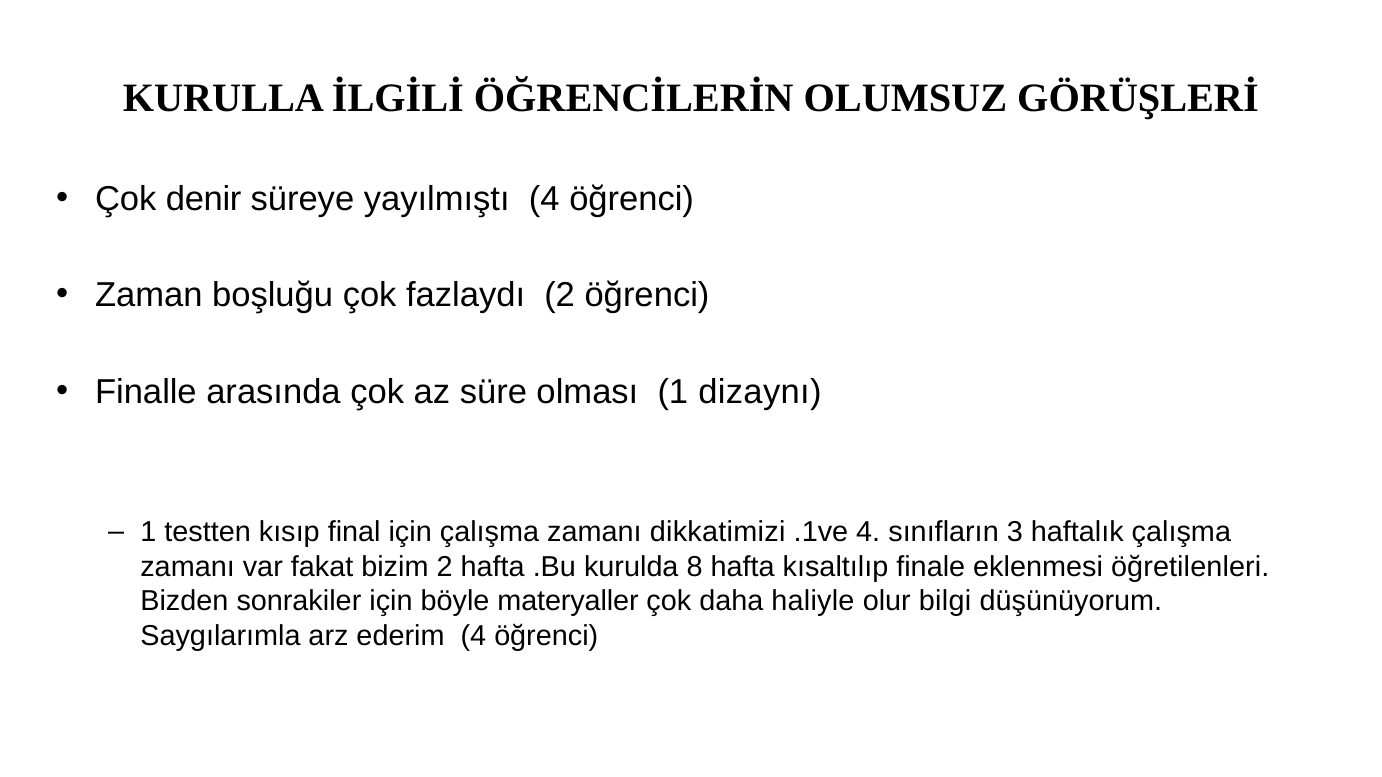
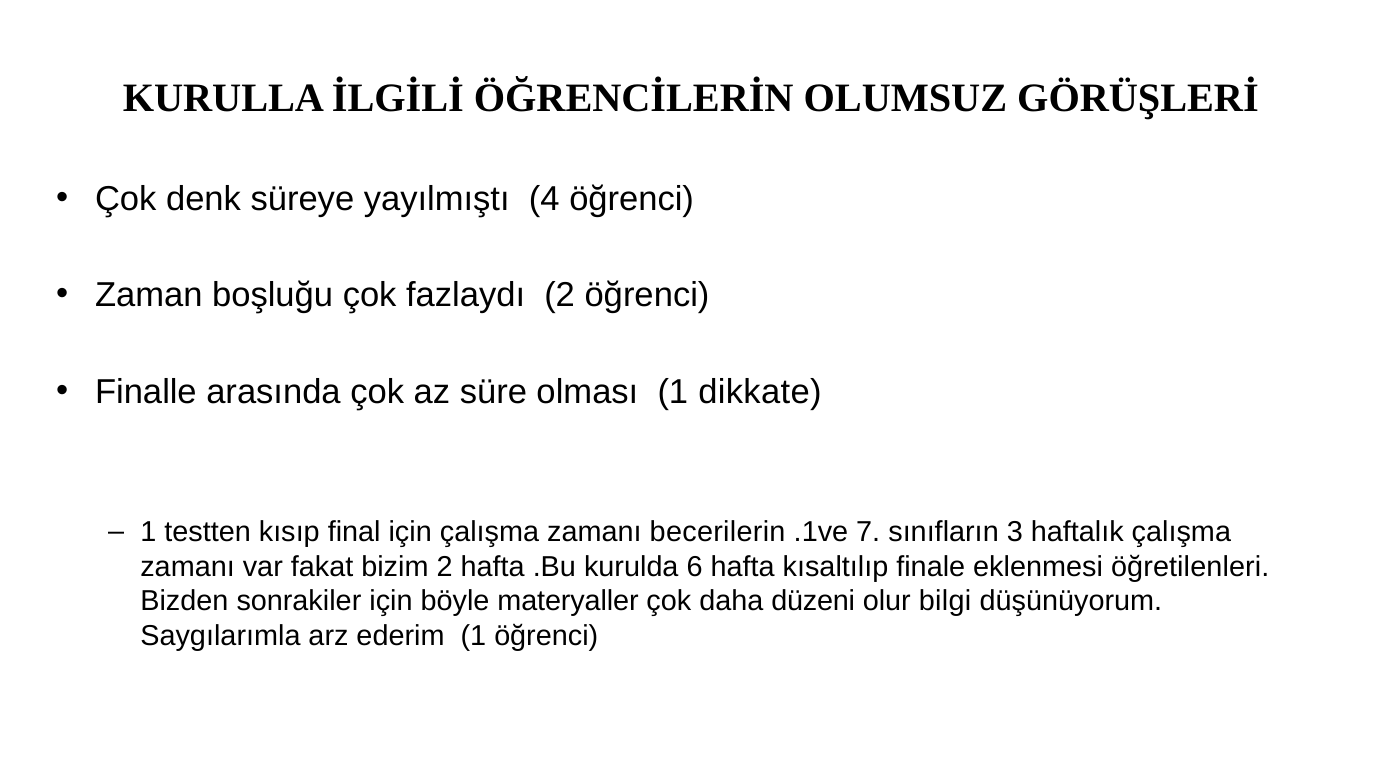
denir: denir -> denk
dizaynı: dizaynı -> dikkate
dikkatimizi: dikkatimizi -> becerilerin
.1ve 4: 4 -> 7
8: 8 -> 6
haliyle: haliyle -> düzeni
ederim 4: 4 -> 1
